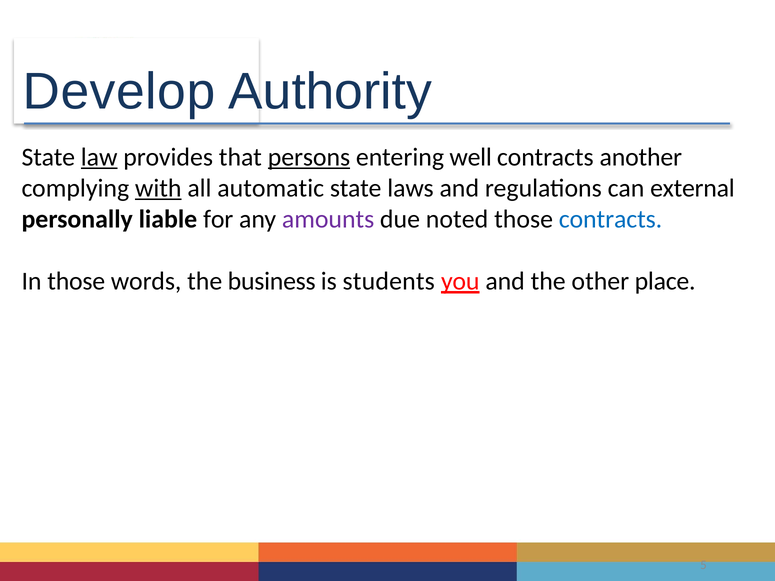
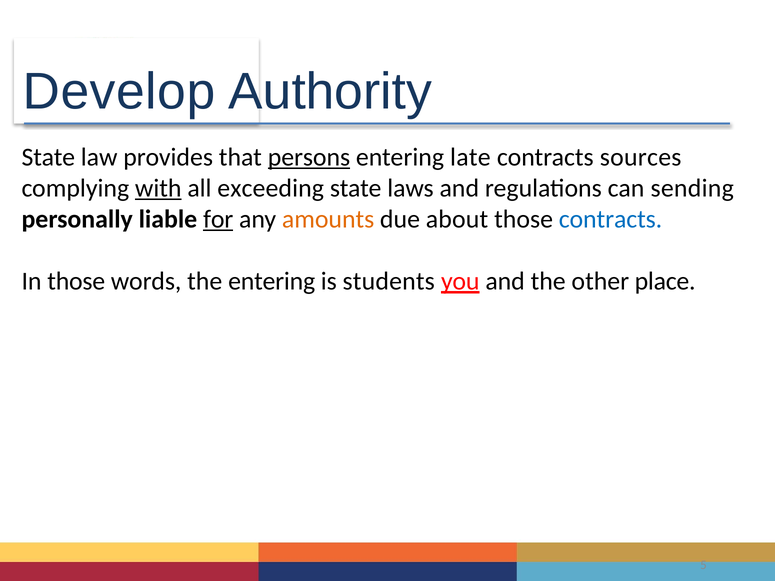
law underline: present -> none
well: well -> late
another: another -> sources
automatic: automatic -> exceeding
external: external -> sending
for underline: none -> present
amounts colour: purple -> orange
noted: noted -> about
the business: business -> entering
